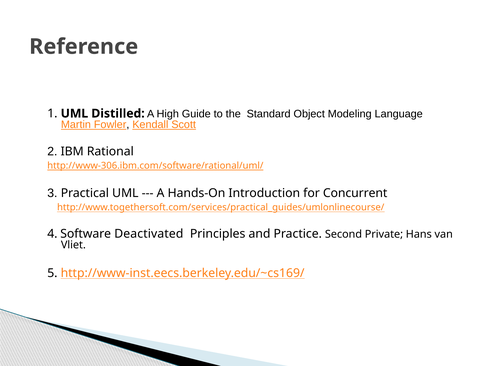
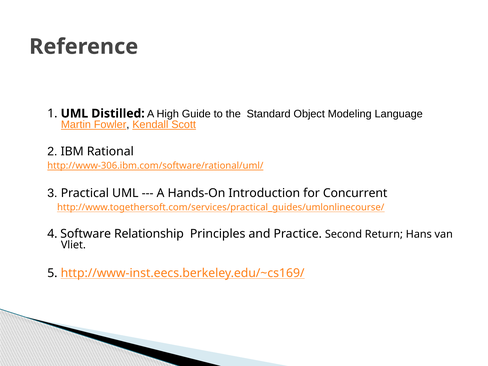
Deactivated: Deactivated -> Relationship
Private: Private -> Return
